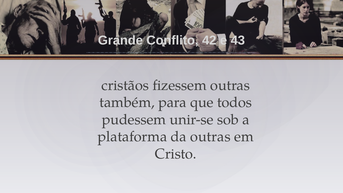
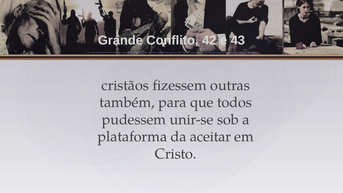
da outras: outras -> aceitar
